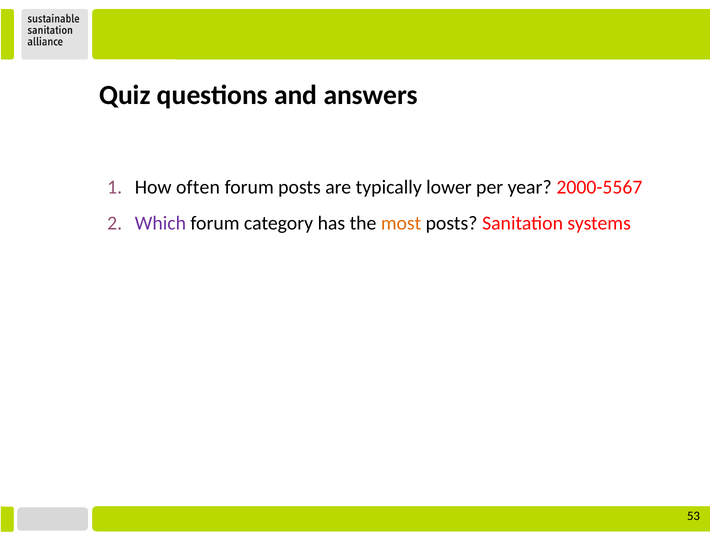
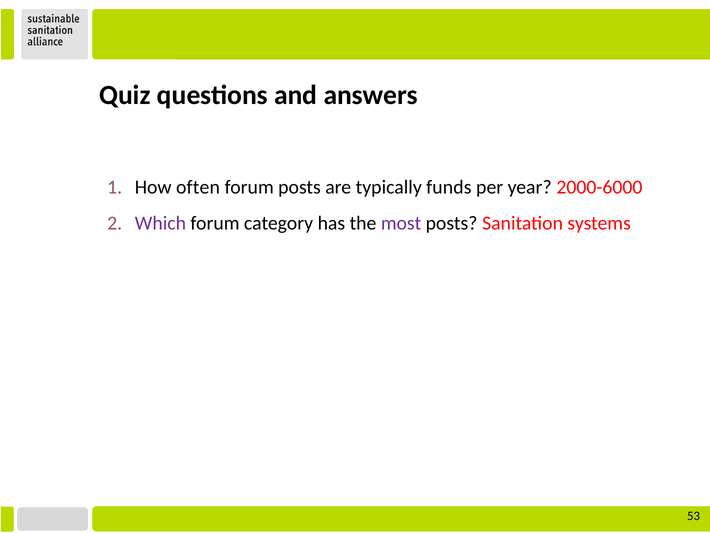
lower: lower -> funds
2000-5567: 2000-5567 -> 2000-6000
most colour: orange -> purple
